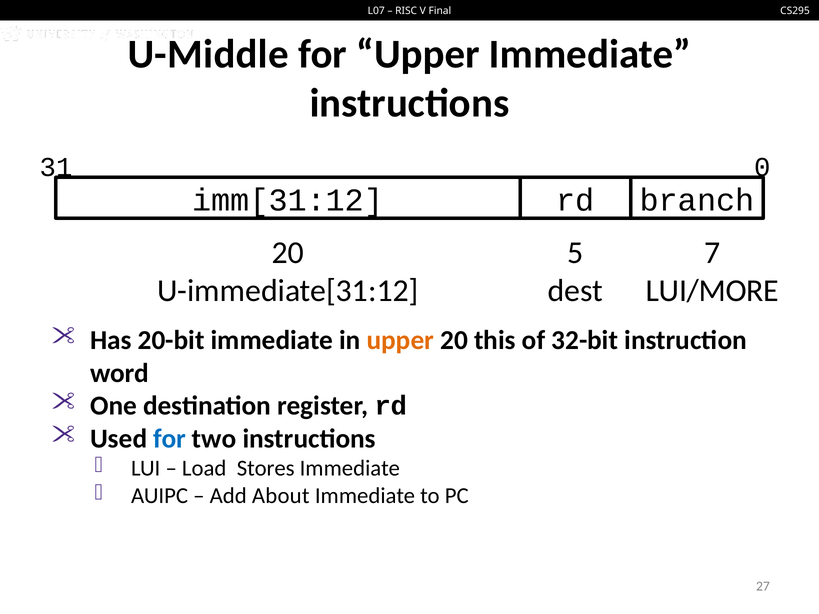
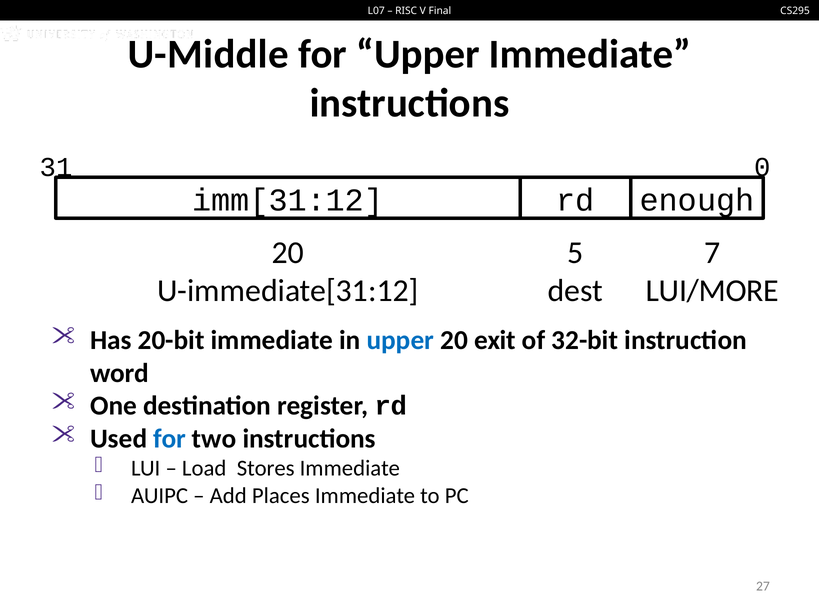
branch: branch -> enough
upper at (400, 341) colour: orange -> blue
this: this -> exit
About: About -> Places
